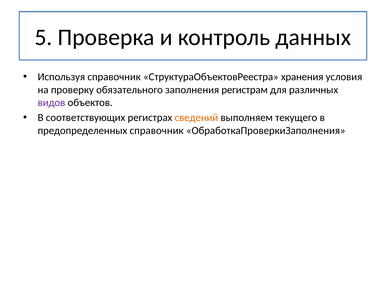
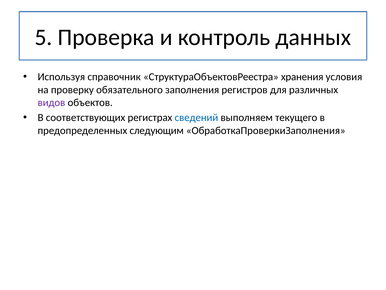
регистрам: регистрам -> регистров
сведений colour: orange -> blue
предопределенных справочник: справочник -> следующим
